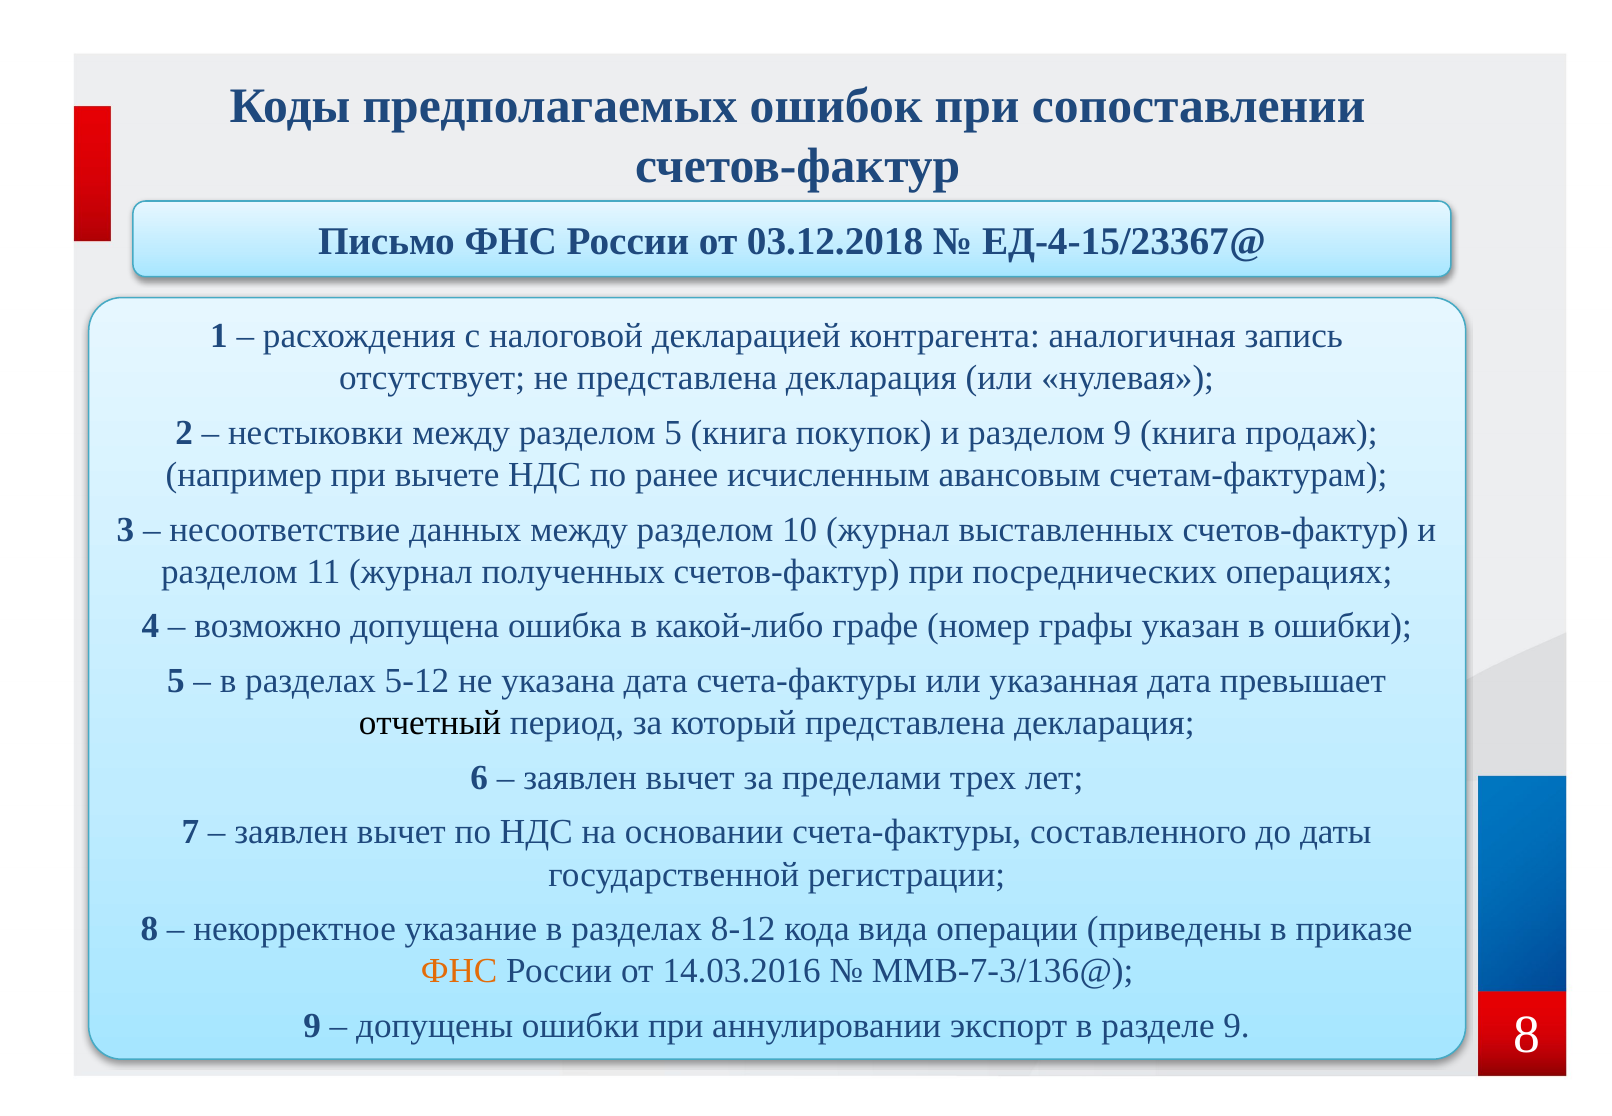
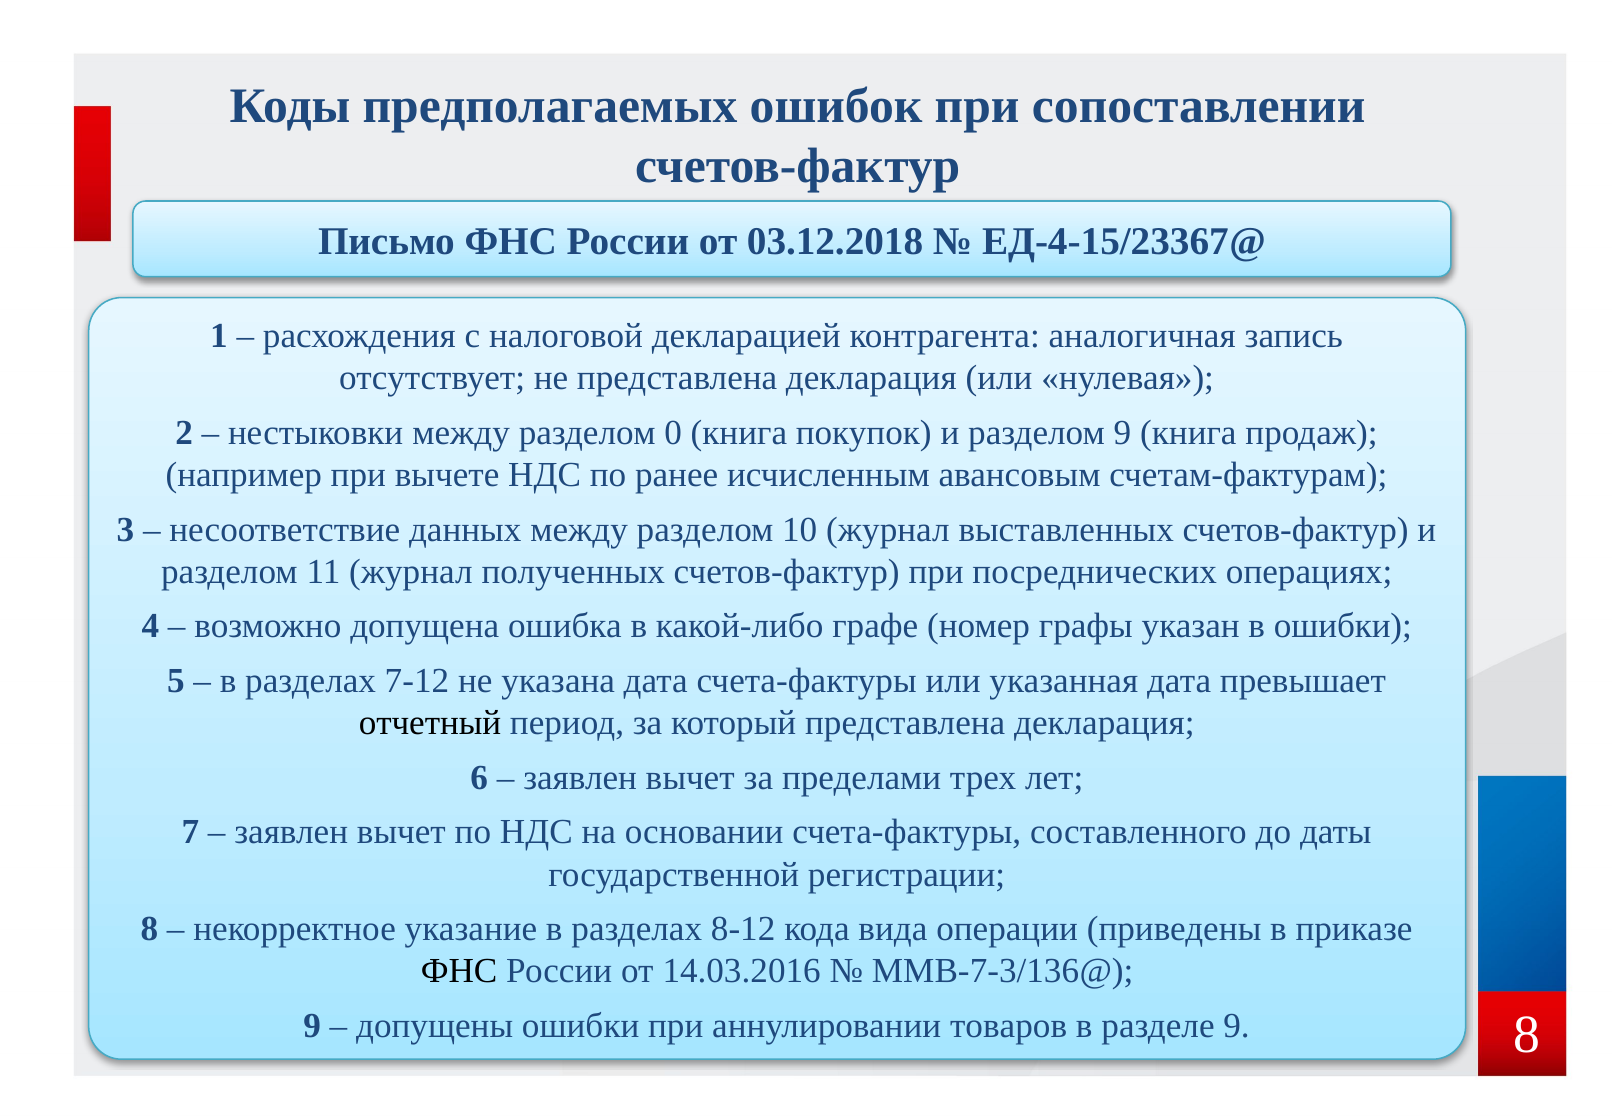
разделом 5: 5 -> 0
5-12: 5-12 -> 7-12
ФНС at (459, 971) colour: orange -> black
экспорт: экспорт -> товаров
